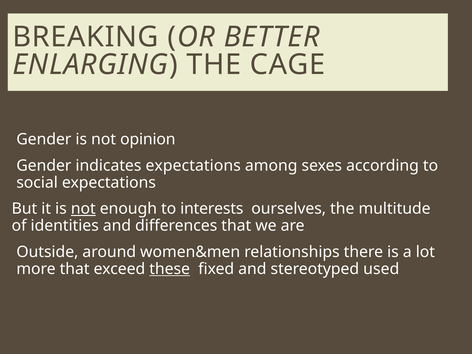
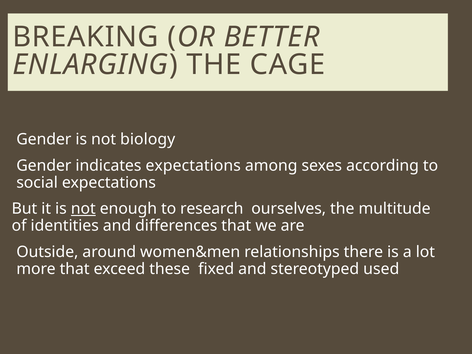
opinion: opinion -> biology
interests: interests -> research
these underline: present -> none
